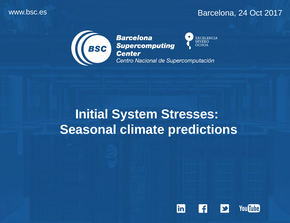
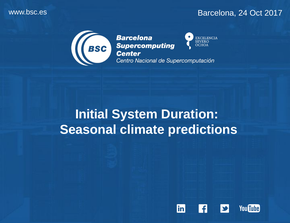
Stresses: Stresses -> Duration
